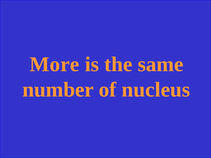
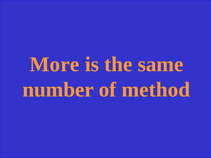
nucleus: nucleus -> method
